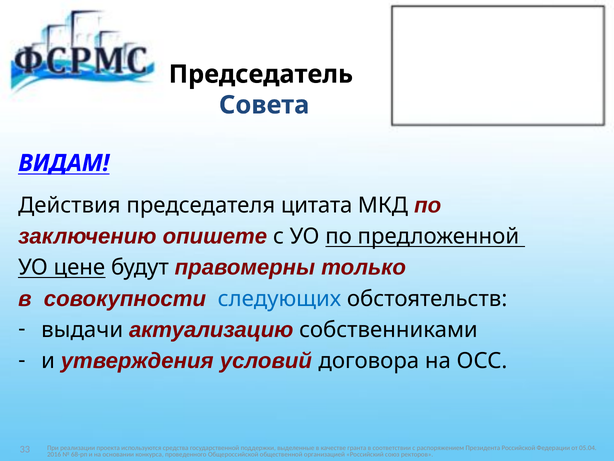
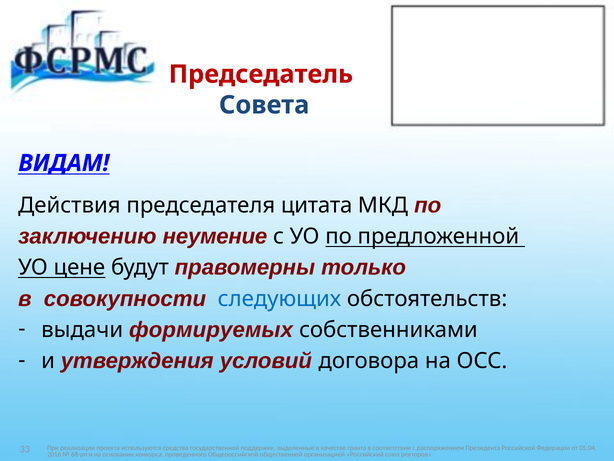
Председатель colour: black -> red
опишете: опишете -> неумение
актуализацию: актуализацию -> формируемых
